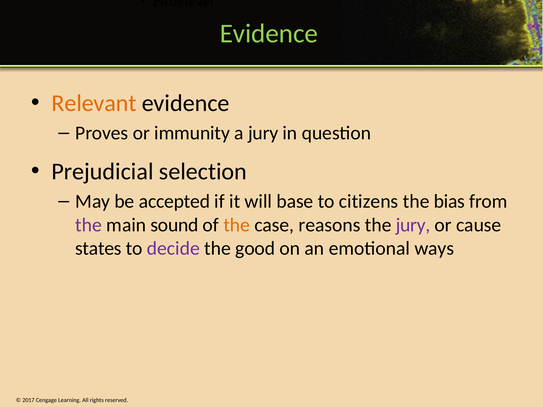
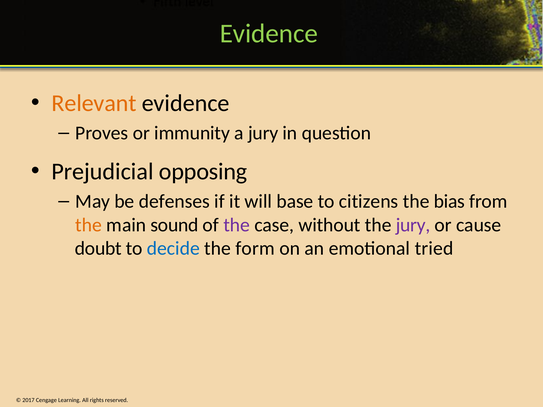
selection: selection -> opposing
accepted: accepted -> defenses
the at (89, 225) colour: purple -> orange
the at (237, 225) colour: orange -> purple
reasons: reasons -> without
states: states -> doubt
decide colour: purple -> blue
good: good -> form
ways: ways -> tried
